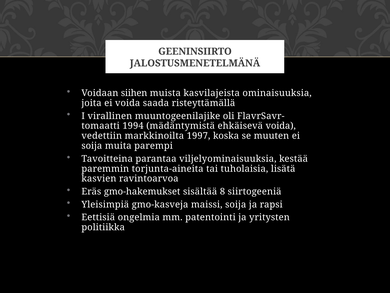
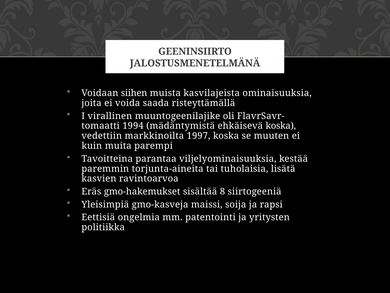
ehkäisevä voida: voida -> koska
soija at (92, 146): soija -> kuin
